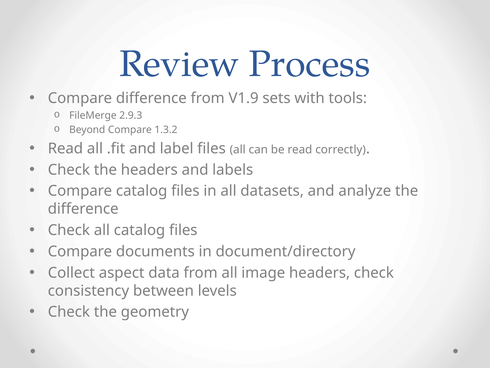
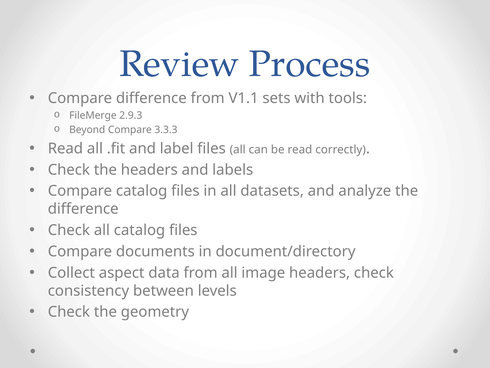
V1.9: V1.9 -> V1.1
1.3.2: 1.3.2 -> 3.3.3
